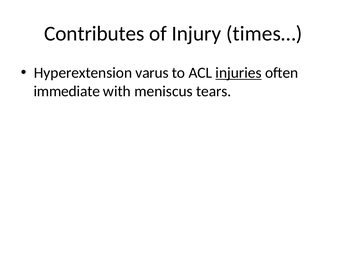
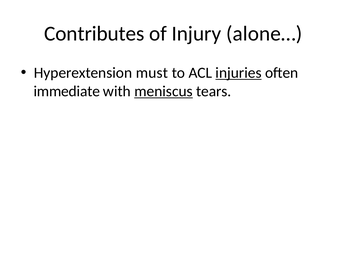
times…: times… -> alone…
varus: varus -> must
meniscus underline: none -> present
